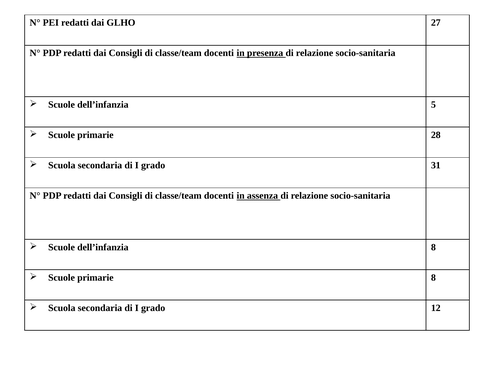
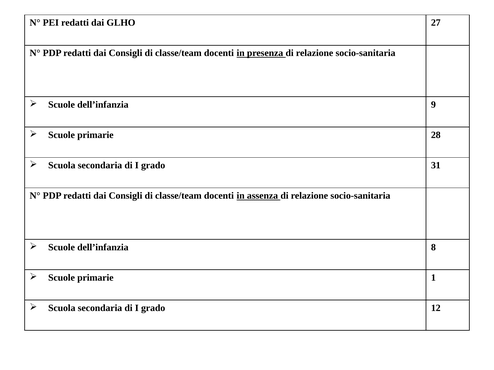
5: 5 -> 9
primarie 8: 8 -> 1
